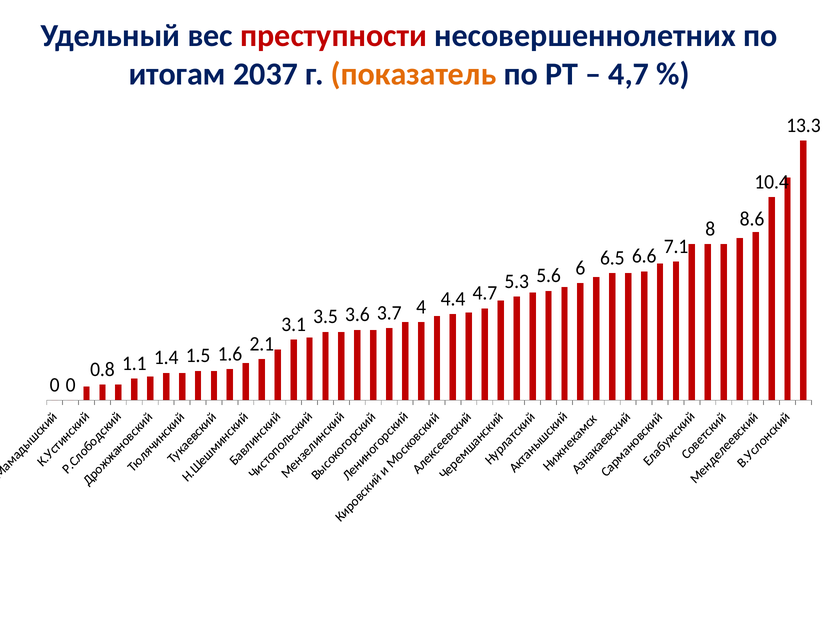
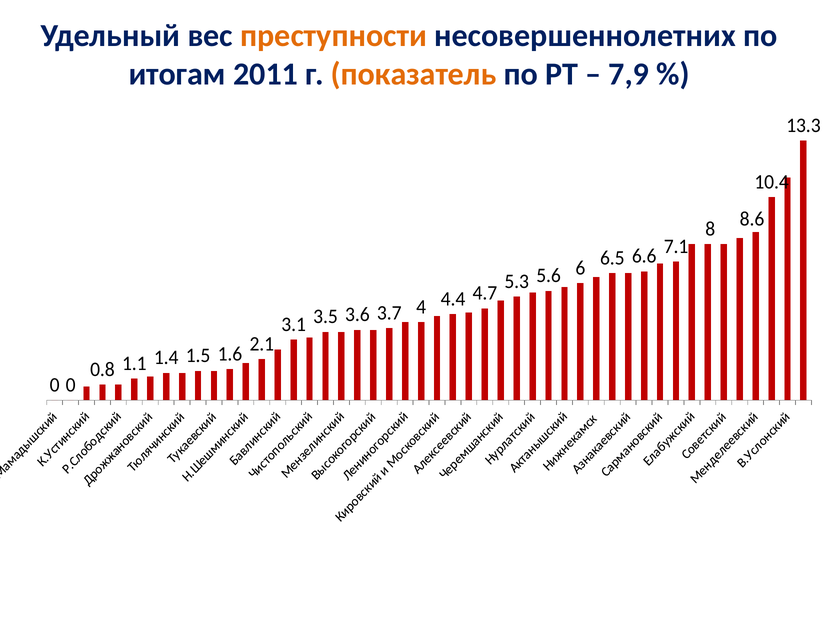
преступности colour: red -> orange
2037: 2037 -> 2011
4,7: 4,7 -> 7,9
